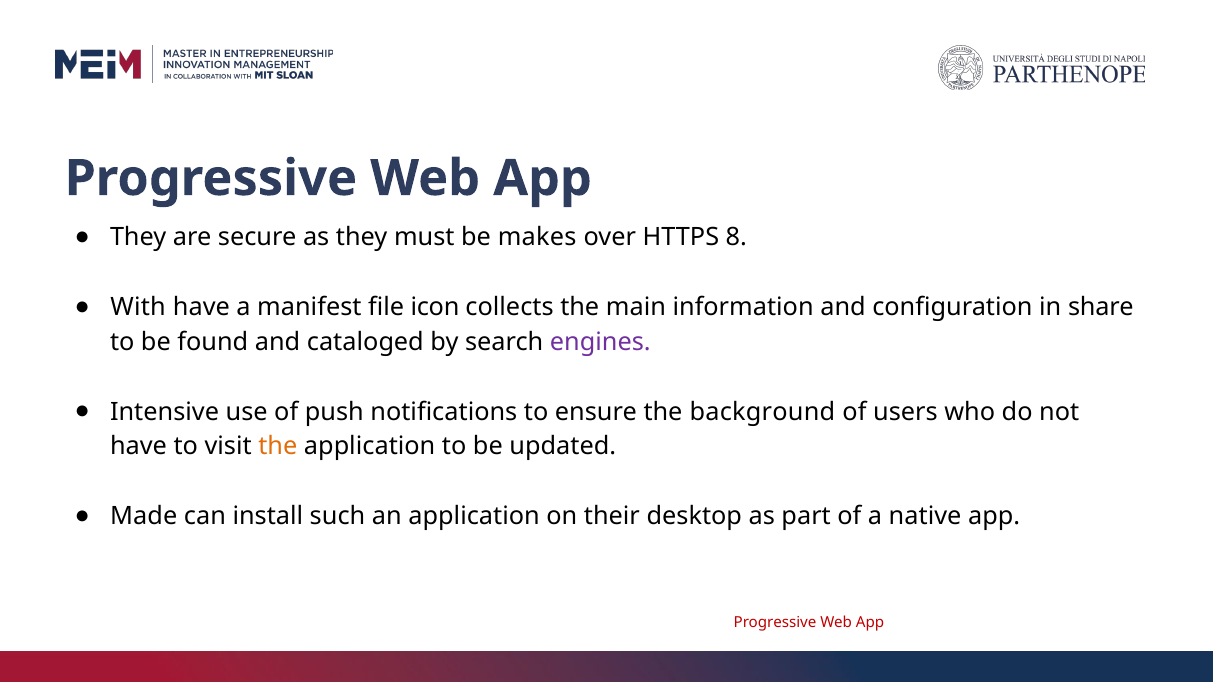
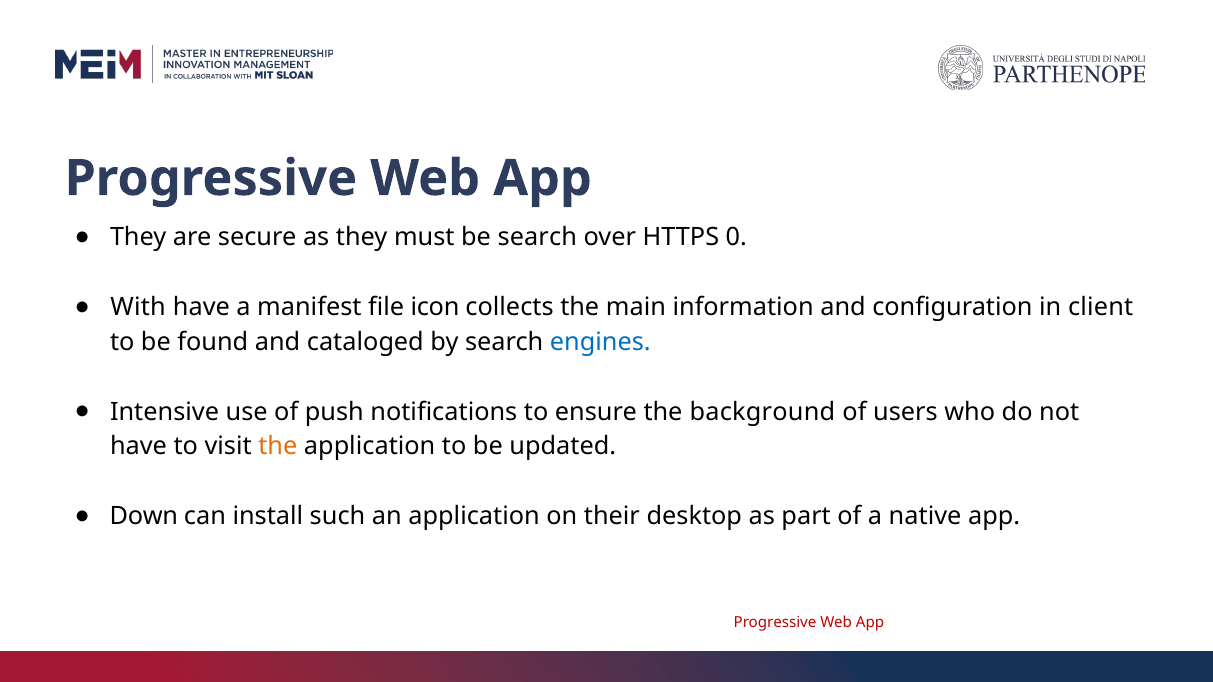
be makes: makes -> search
8: 8 -> 0
share: share -> client
engines colour: purple -> blue
Made: Made -> Down
